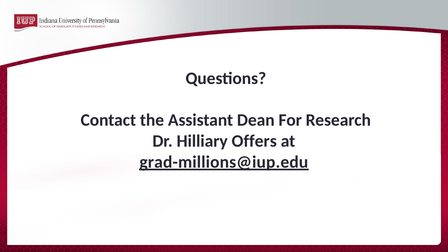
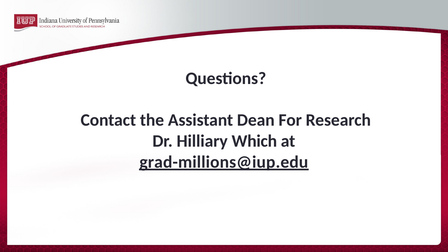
Offers: Offers -> Which
